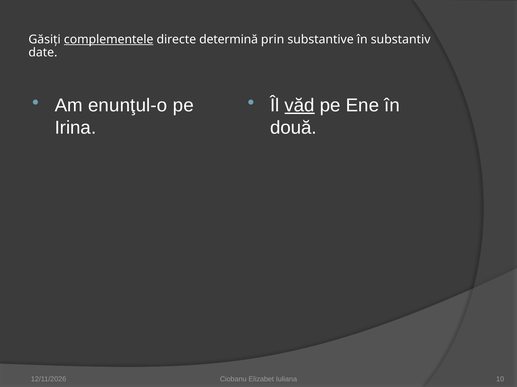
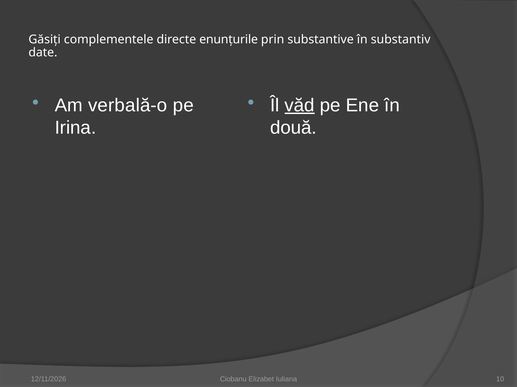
complementele underline: present -> none
determină: determină -> enunţurile
enunţul-o: enunţul-o -> verbală-o
